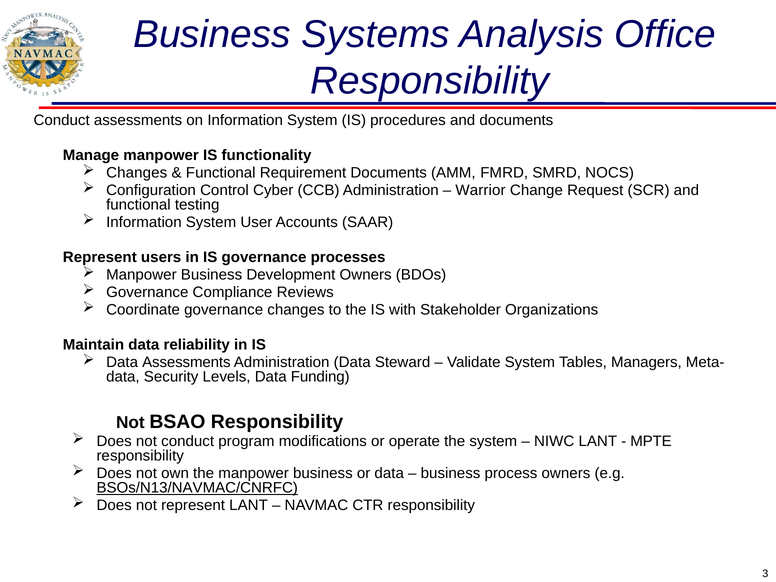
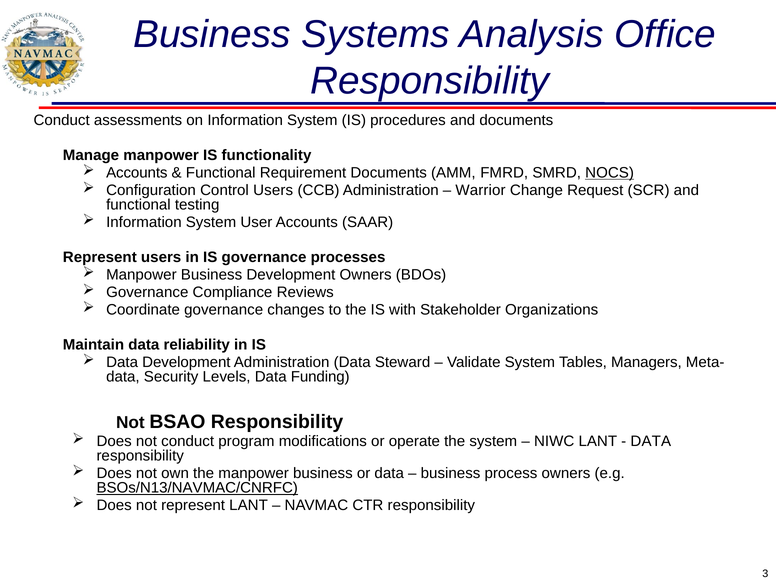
Changes at (137, 173): Changes -> Accounts
NOCS underline: none -> present
Control Cyber: Cyber -> Users
Data Assessments: Assessments -> Development
MPTE at (651, 441): MPTE -> DATA
